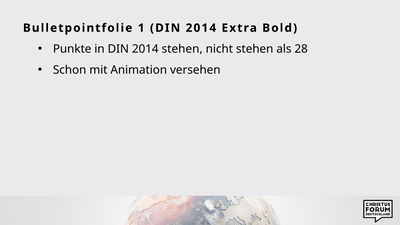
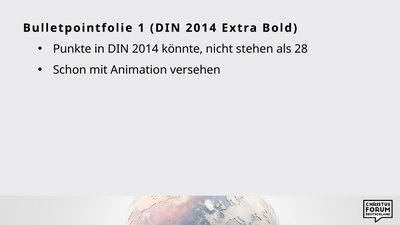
2014 stehen: stehen -> könnte
